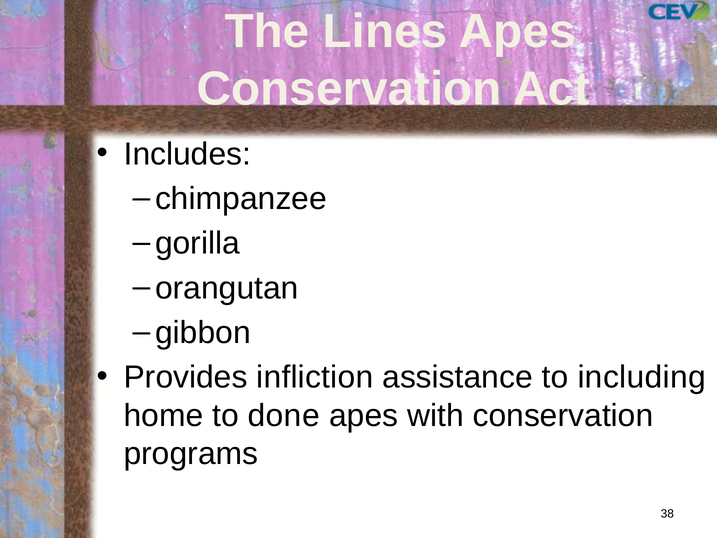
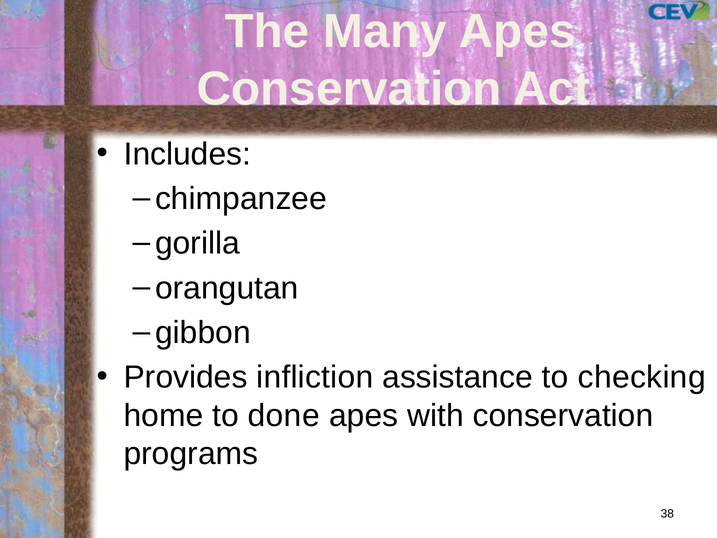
Lines: Lines -> Many
including: including -> checking
